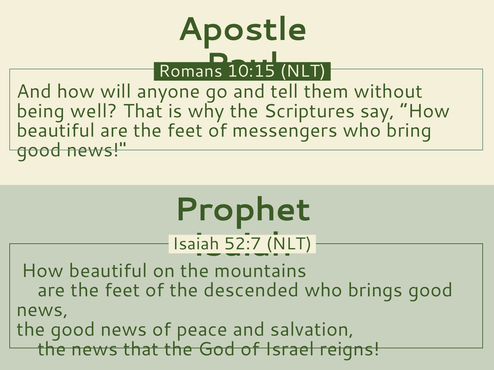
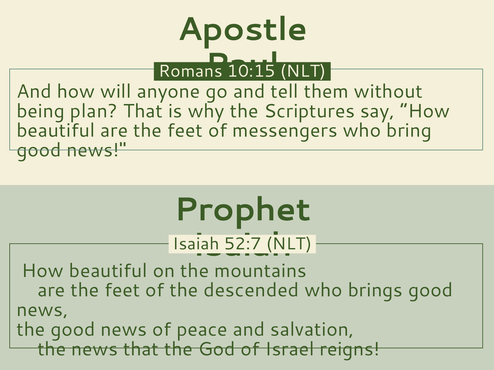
well: well -> plan
